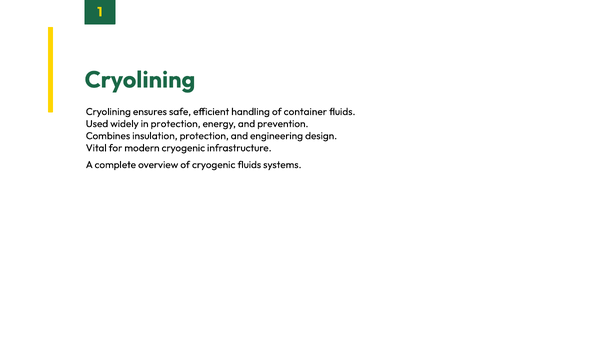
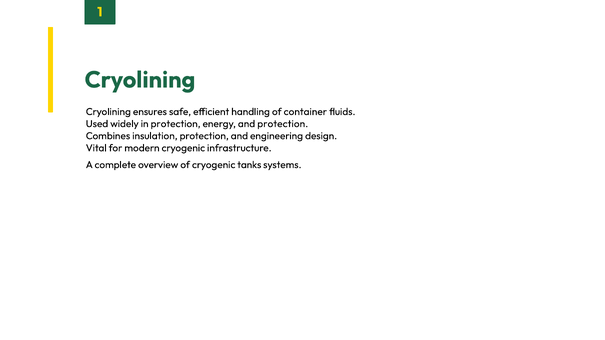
and prevention: prevention -> protection
cryogenic fluids: fluids -> tanks
